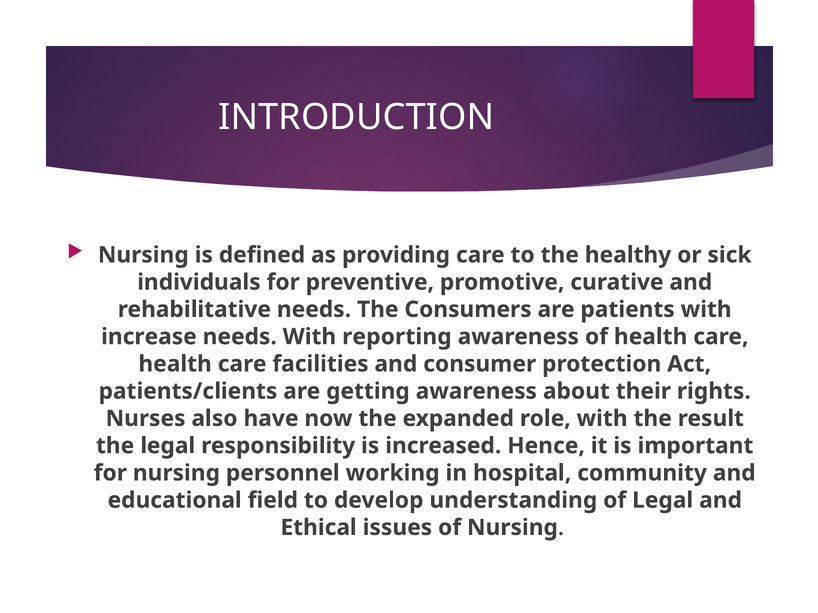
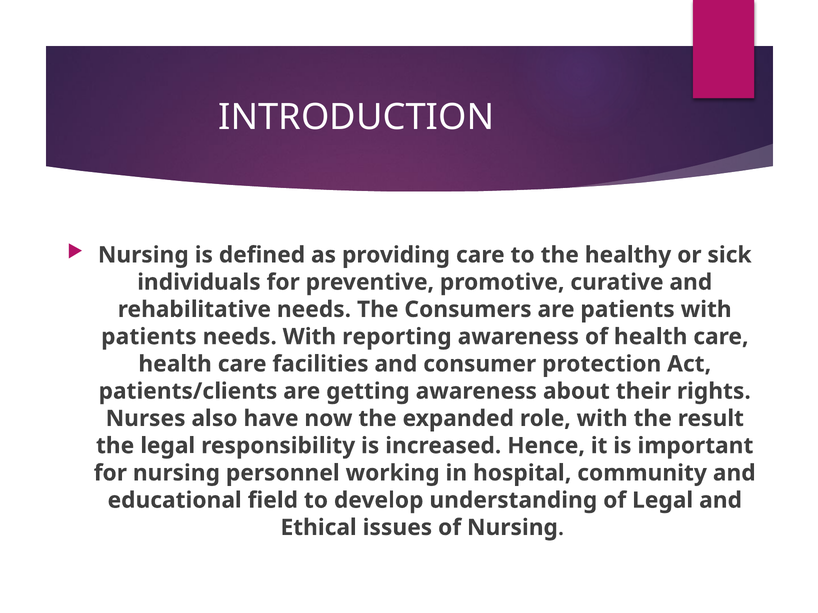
increase at (149, 337): increase -> patients
